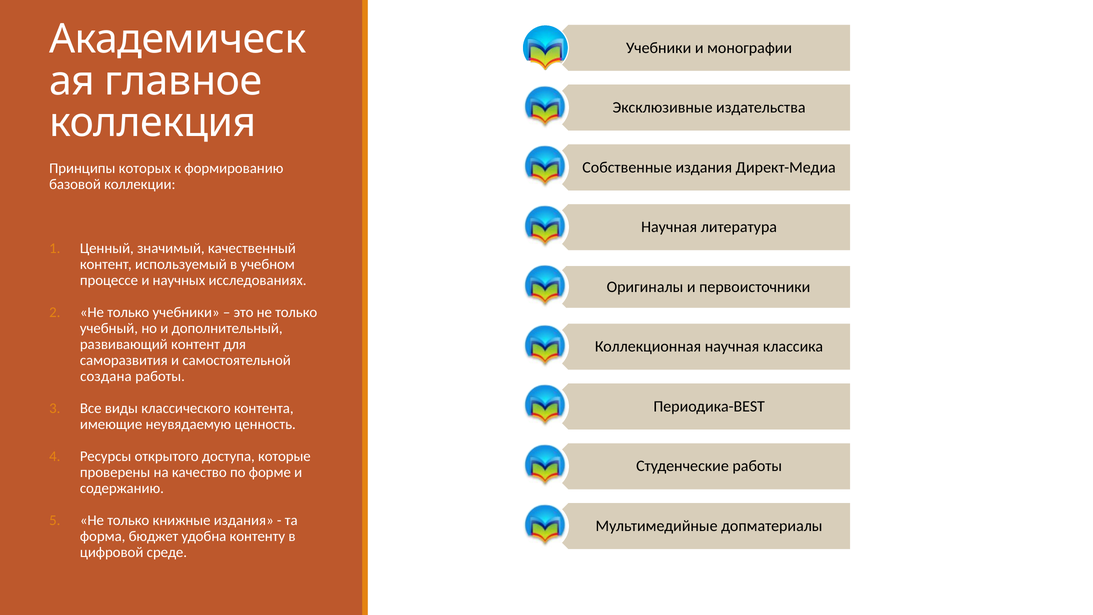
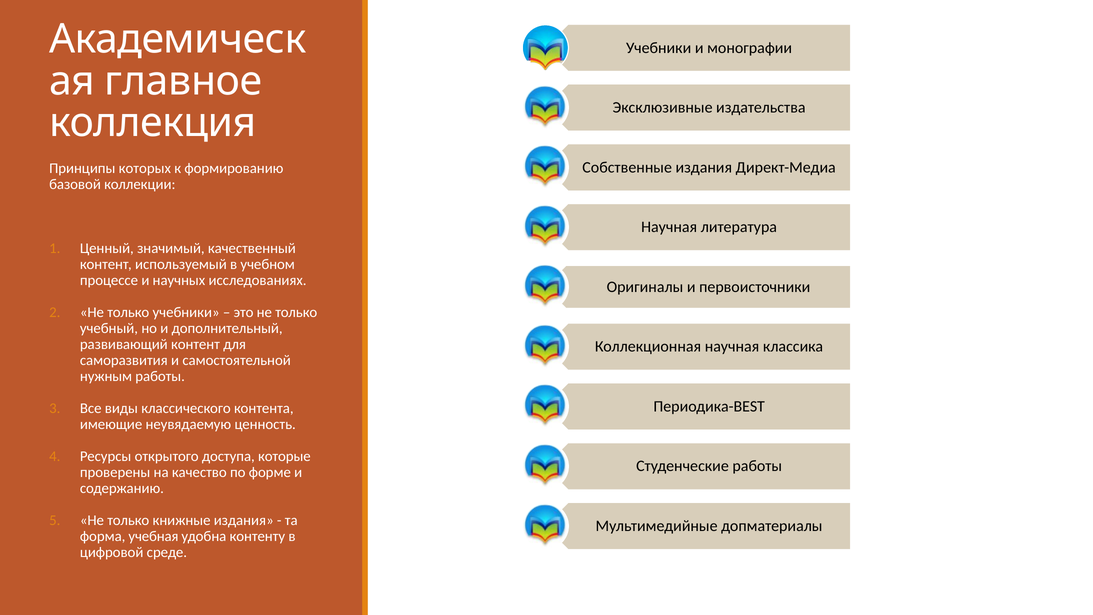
создана: создана -> нужным
бюджет: бюджет -> учебная
